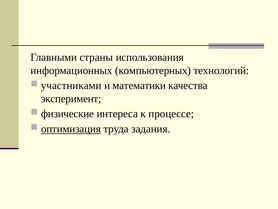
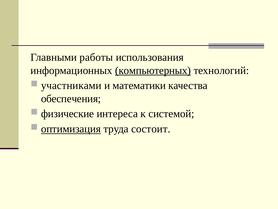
страны: страны -> работы
компьютерных underline: none -> present
эксперимент: эксперимент -> обеспечения
процессе: процессе -> системой
задания: задания -> состоит
